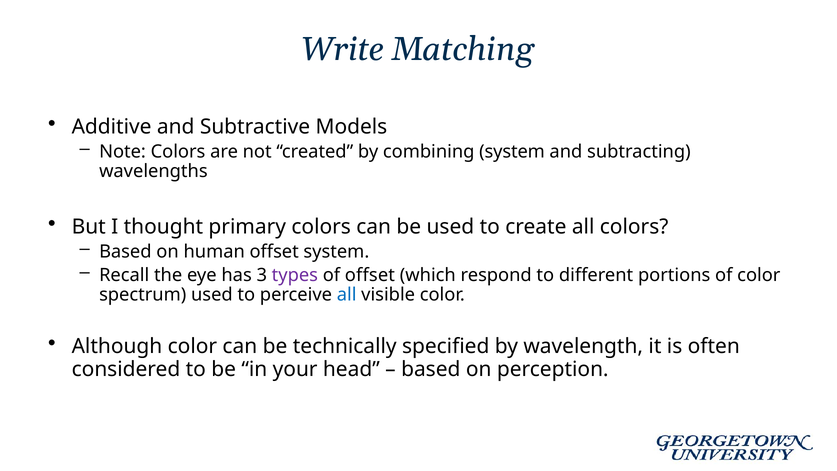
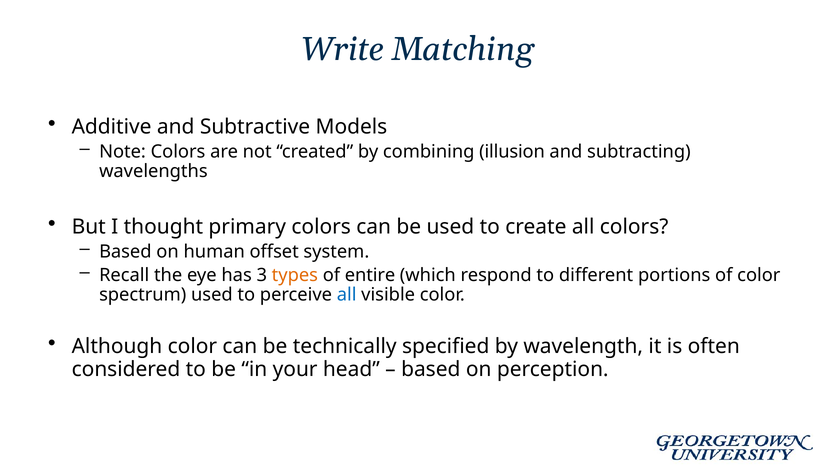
combining system: system -> illusion
types colour: purple -> orange
of offset: offset -> entire
